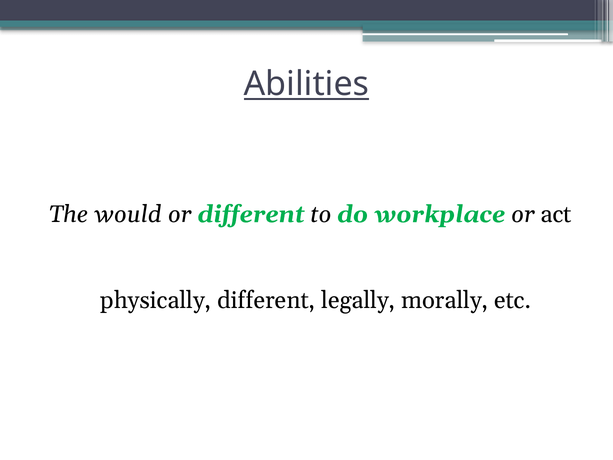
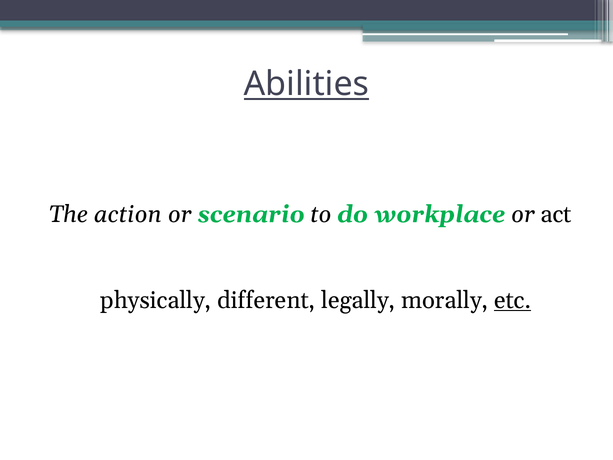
would: would -> action
or different: different -> scenario
etc underline: none -> present
